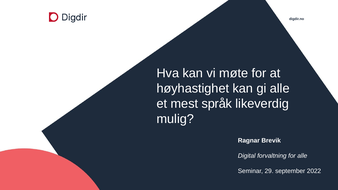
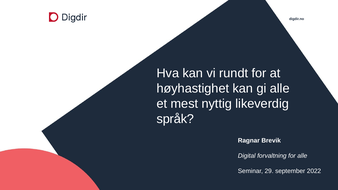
møte: møte -> rundt
språk: språk -> nyttig
mulig: mulig -> språk
